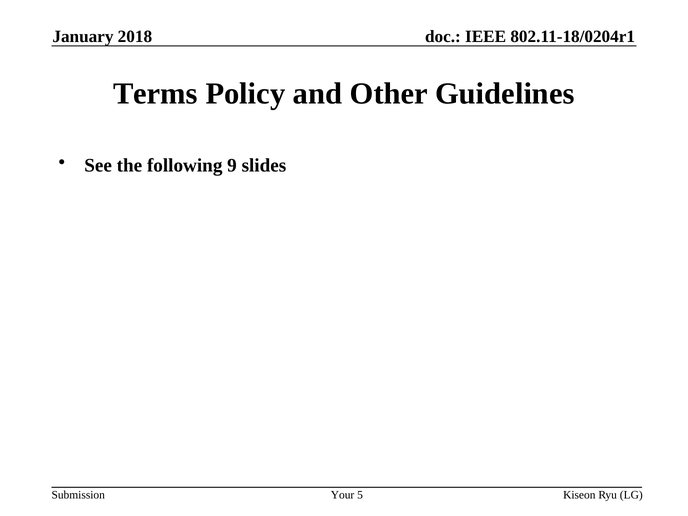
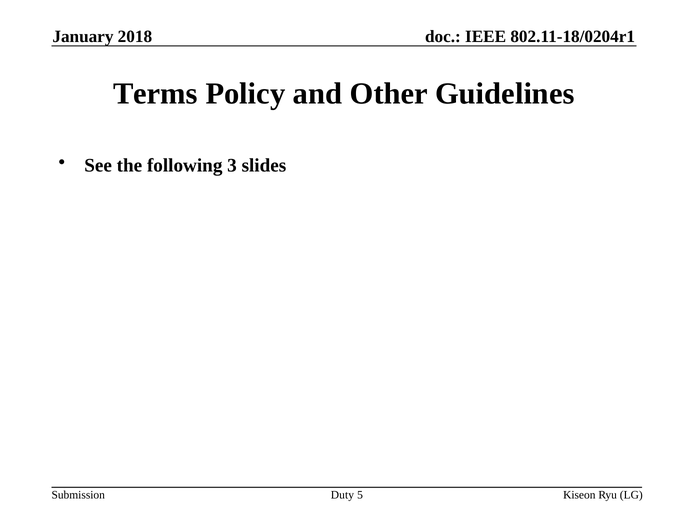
9: 9 -> 3
Your: Your -> Duty
